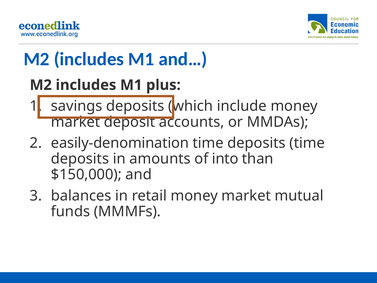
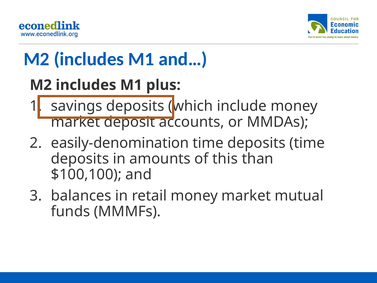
into: into -> this
$150,000: $150,000 -> $100,100
